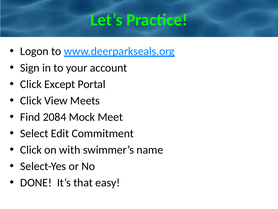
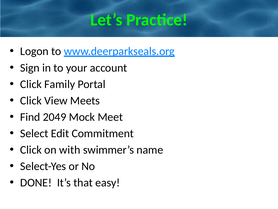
Except: Except -> Family
2084: 2084 -> 2049
